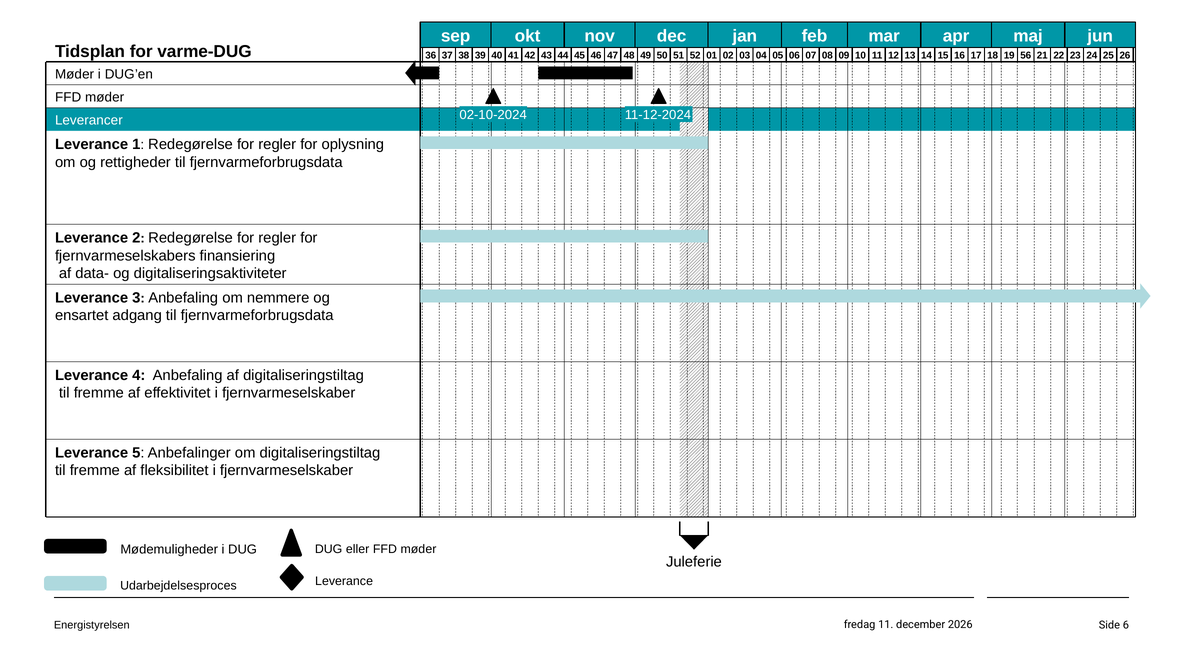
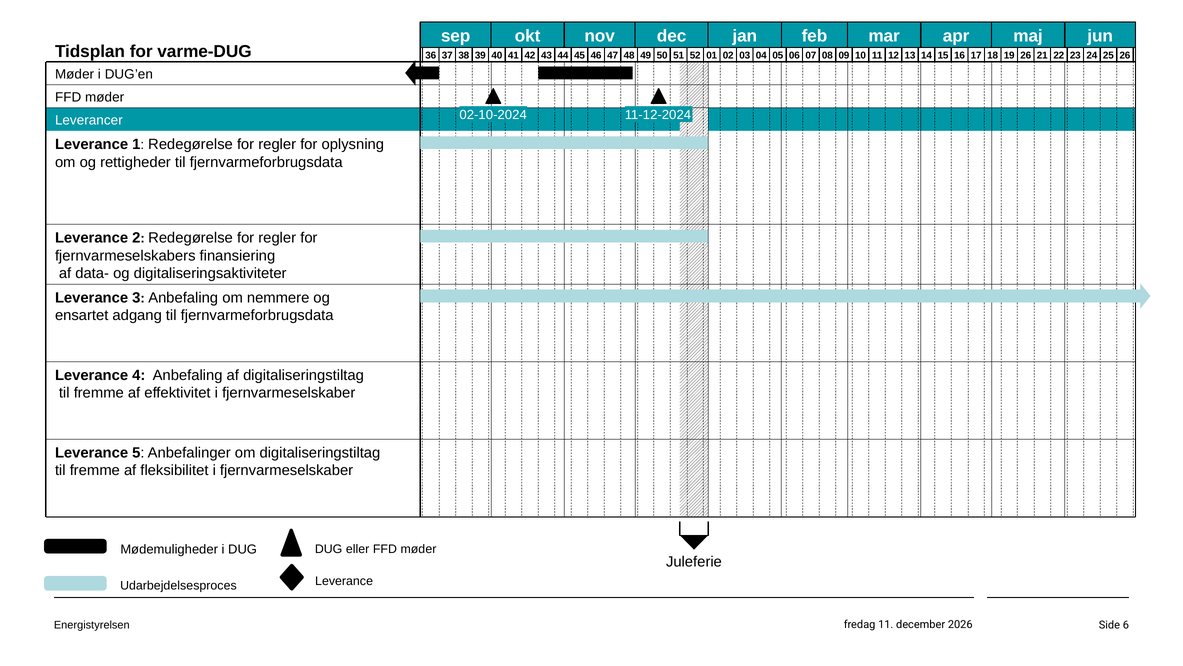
19 56: 56 -> 26
